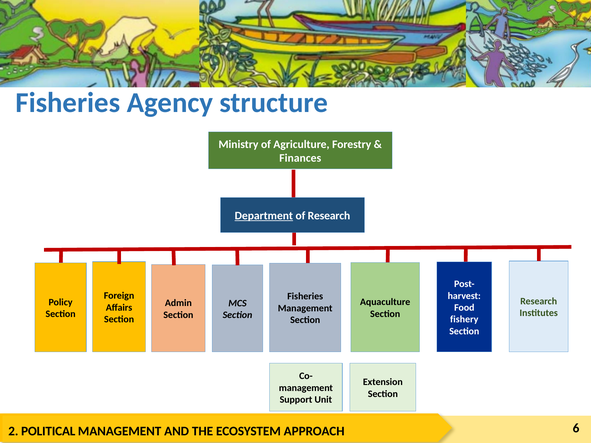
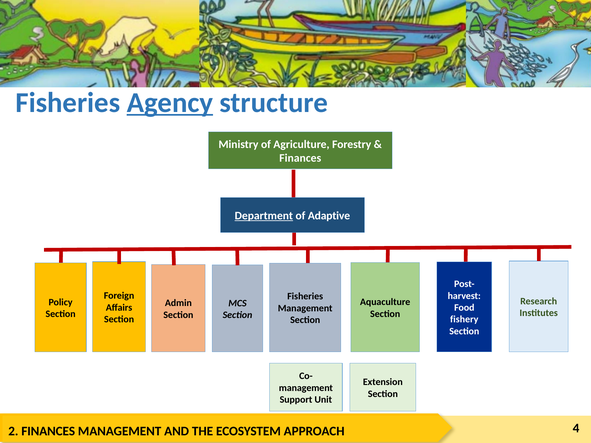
Agency underline: none -> present
of Research: Research -> Adaptive
POLITICAL at (48, 432): POLITICAL -> FINANCES
6: 6 -> 4
